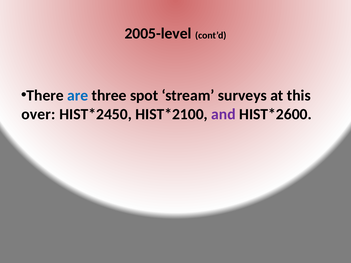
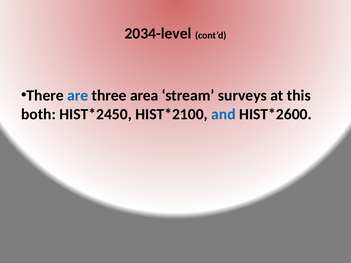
2005-level: 2005-level -> 2034-level
spot: spot -> area
over: over -> both
and colour: purple -> blue
